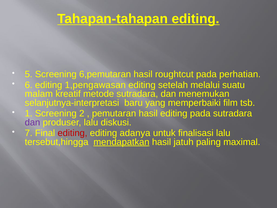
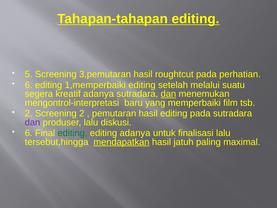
6,pemutaran: 6,pemutaran -> 3,pemutaran
1,pengawasan: 1,pengawasan -> 1,memperbaiki
malam: malam -> segera
kreatif metode: metode -> adanya
dan at (168, 94) underline: none -> present
selanjutnya-interpretasi: selanjutnya-interpretasi -> mengontrol-interpretasi
1 at (29, 113): 1 -> 2
7 at (29, 133): 7 -> 6
editing at (72, 133) colour: red -> green
